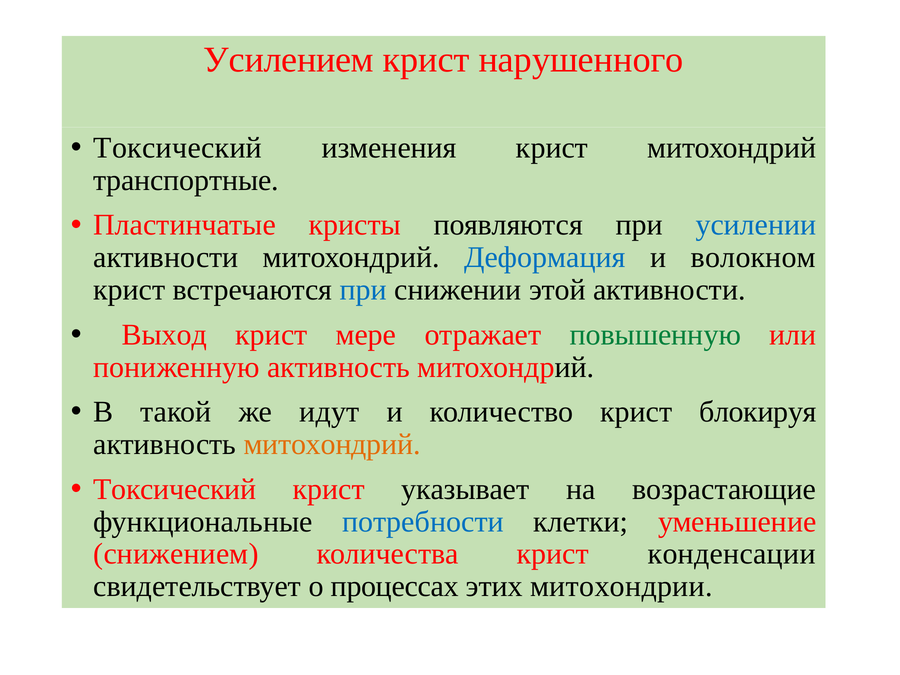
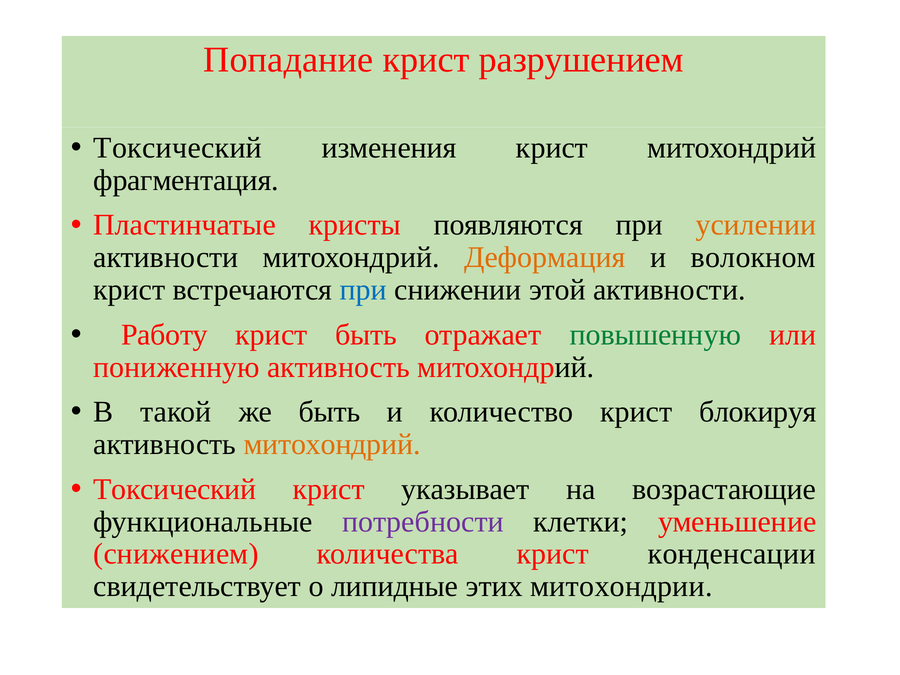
Усилением: Усилением -> Попадание
нарушенного: нарушенного -> разрушением
транспортные: транспортные -> фрагментация
усилении colour: blue -> orange
Деформация colour: blue -> orange
Выход: Выход -> Работу
крист мере: мере -> быть
же идут: идут -> быть
потребности colour: blue -> purple
процессах: процессах -> липидные
